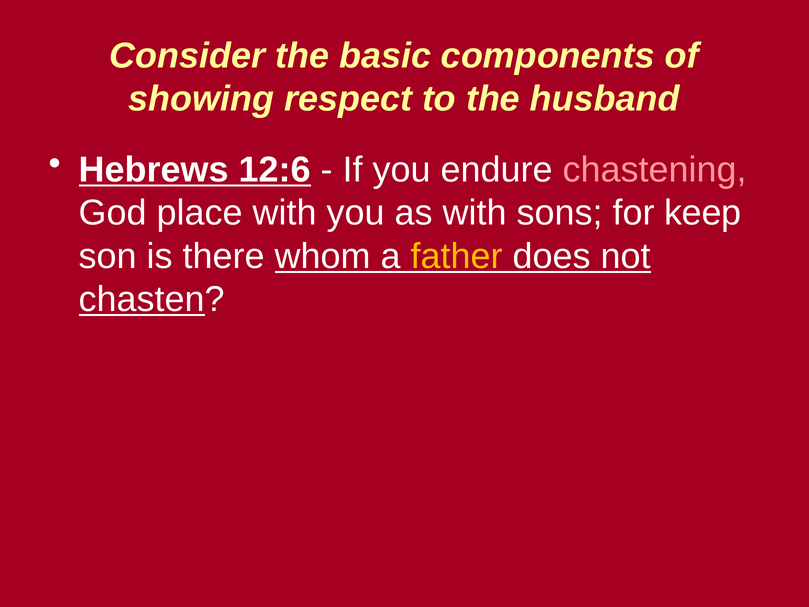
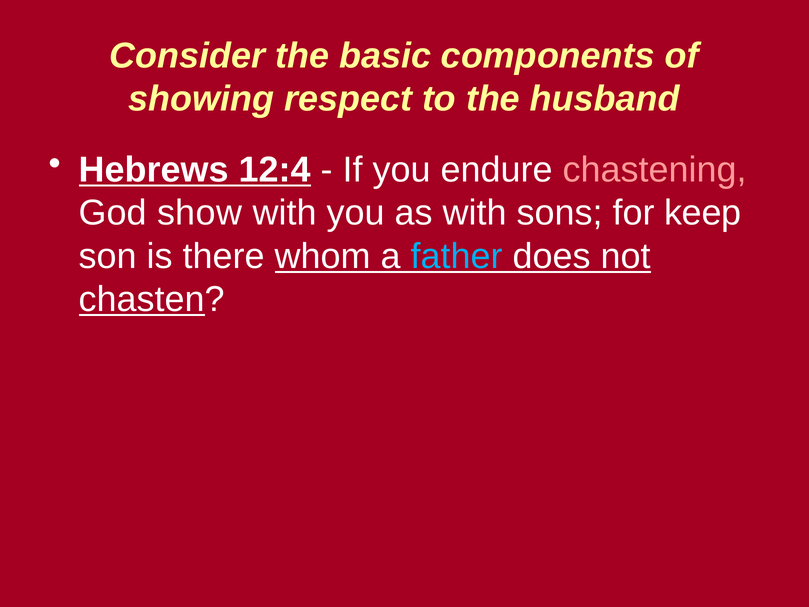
12:6: 12:6 -> 12:4
place: place -> show
father colour: yellow -> light blue
